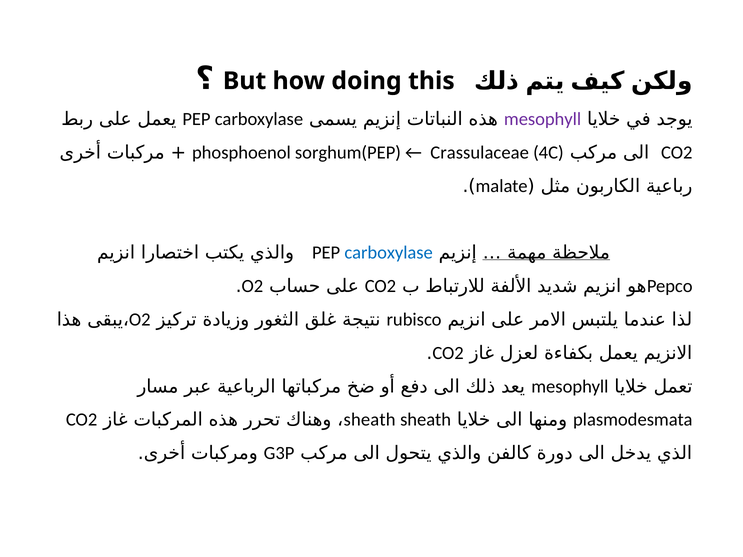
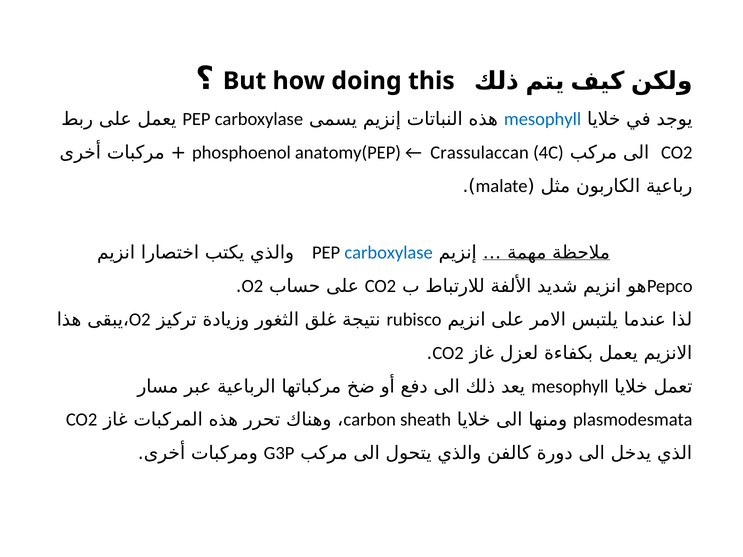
mesophyll at (543, 119) colour: purple -> blue
sorghum(PEP: sorghum(PEP -> anatomy(PEP
Crassulaceae: Crassulaceae -> Crassulaccan
sheath at (370, 420): sheath -> carbon
